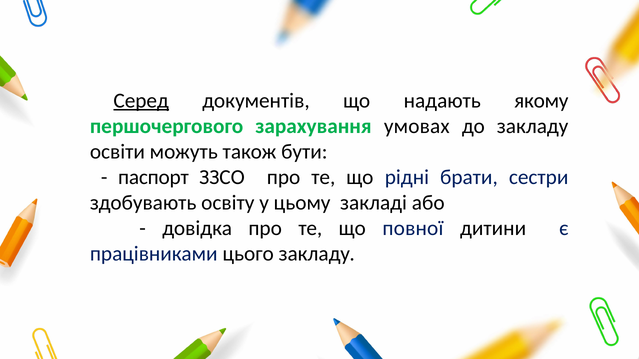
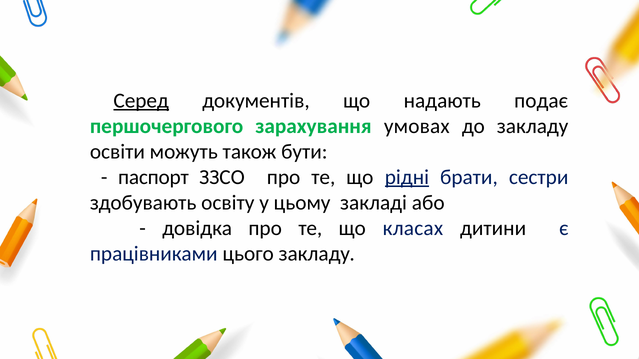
якому: якому -> подає
рідні underline: none -> present
повної: повної -> класах
